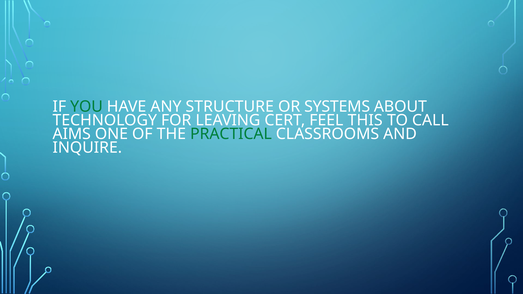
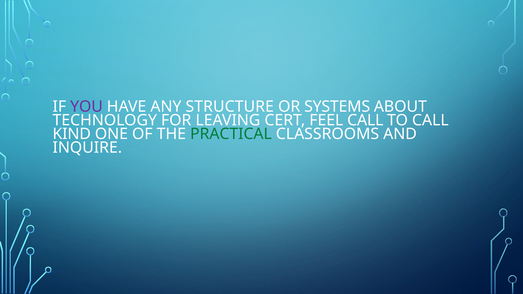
YOU colour: green -> purple
FEEL THIS: THIS -> CALL
AIMS: AIMS -> KIND
